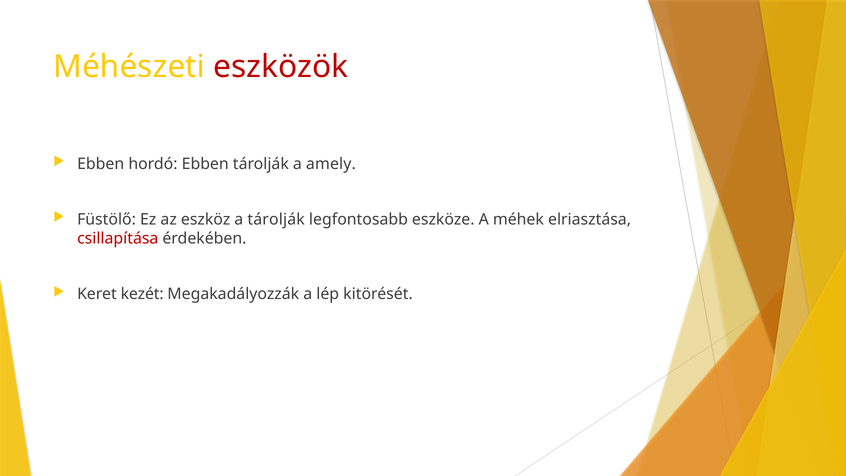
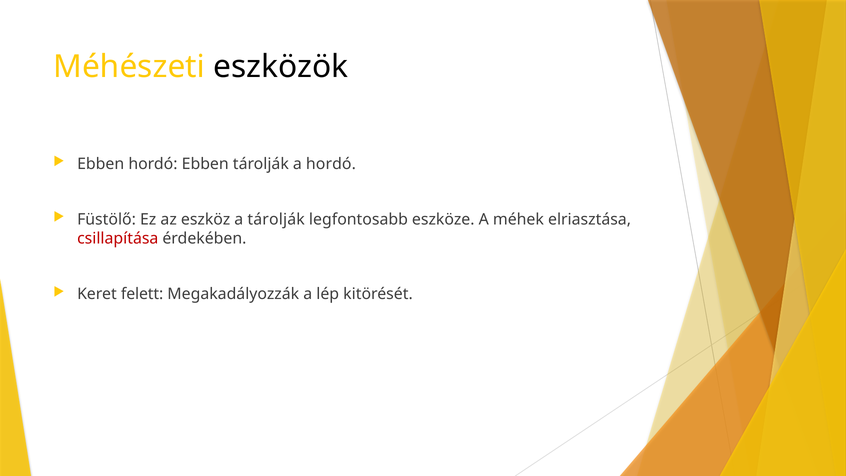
eszközök colour: red -> black
a amely: amely -> hordó
kezét: kezét -> felett
